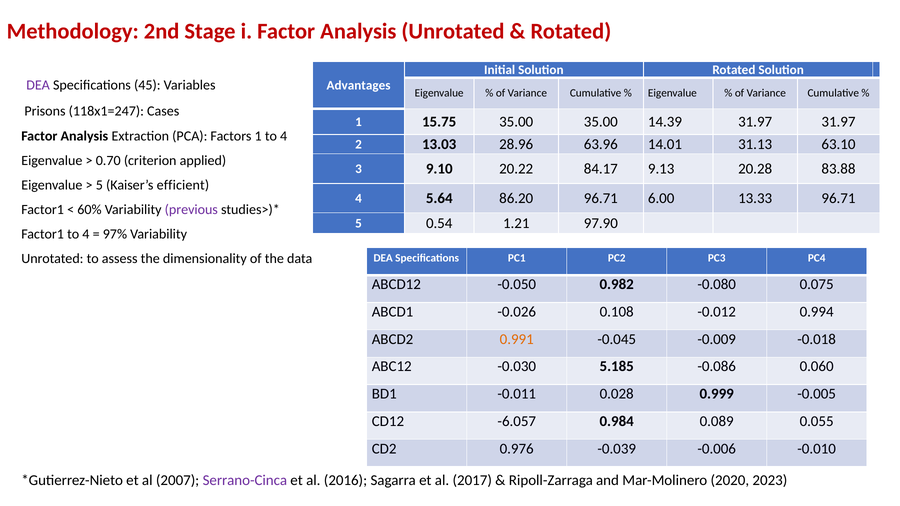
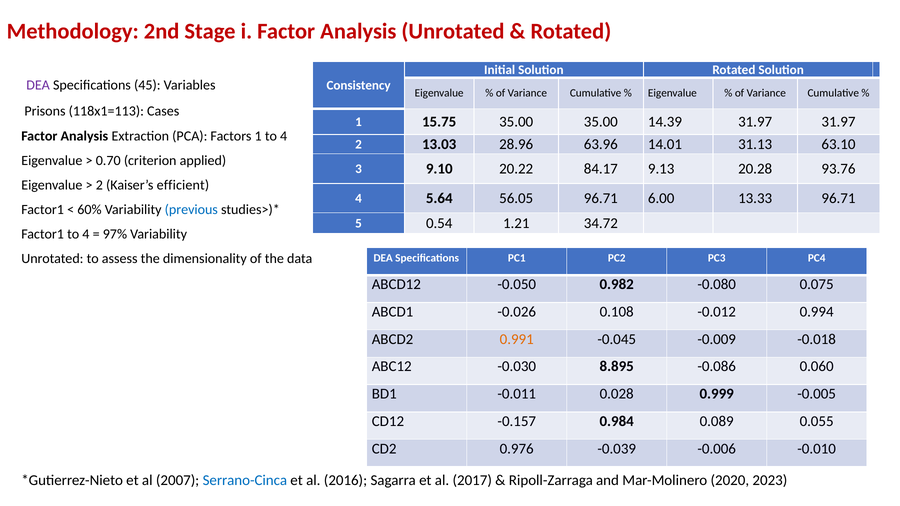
Advantages: Advantages -> Consistency
118x1=247: 118x1=247 -> 118x1=113
83.88: 83.88 -> 93.76
5 at (99, 185): 5 -> 2
86.20: 86.20 -> 56.05
previous colour: purple -> blue
97.90: 97.90 -> 34.72
5.185: 5.185 -> 8.895
-6.057: -6.057 -> -0.157
Serrano-Cinca colour: purple -> blue
